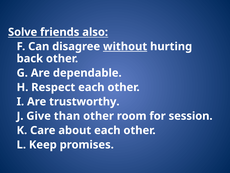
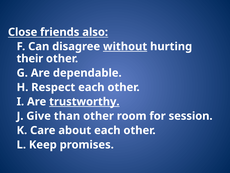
Solve: Solve -> Close
back: back -> their
trustworthy underline: none -> present
